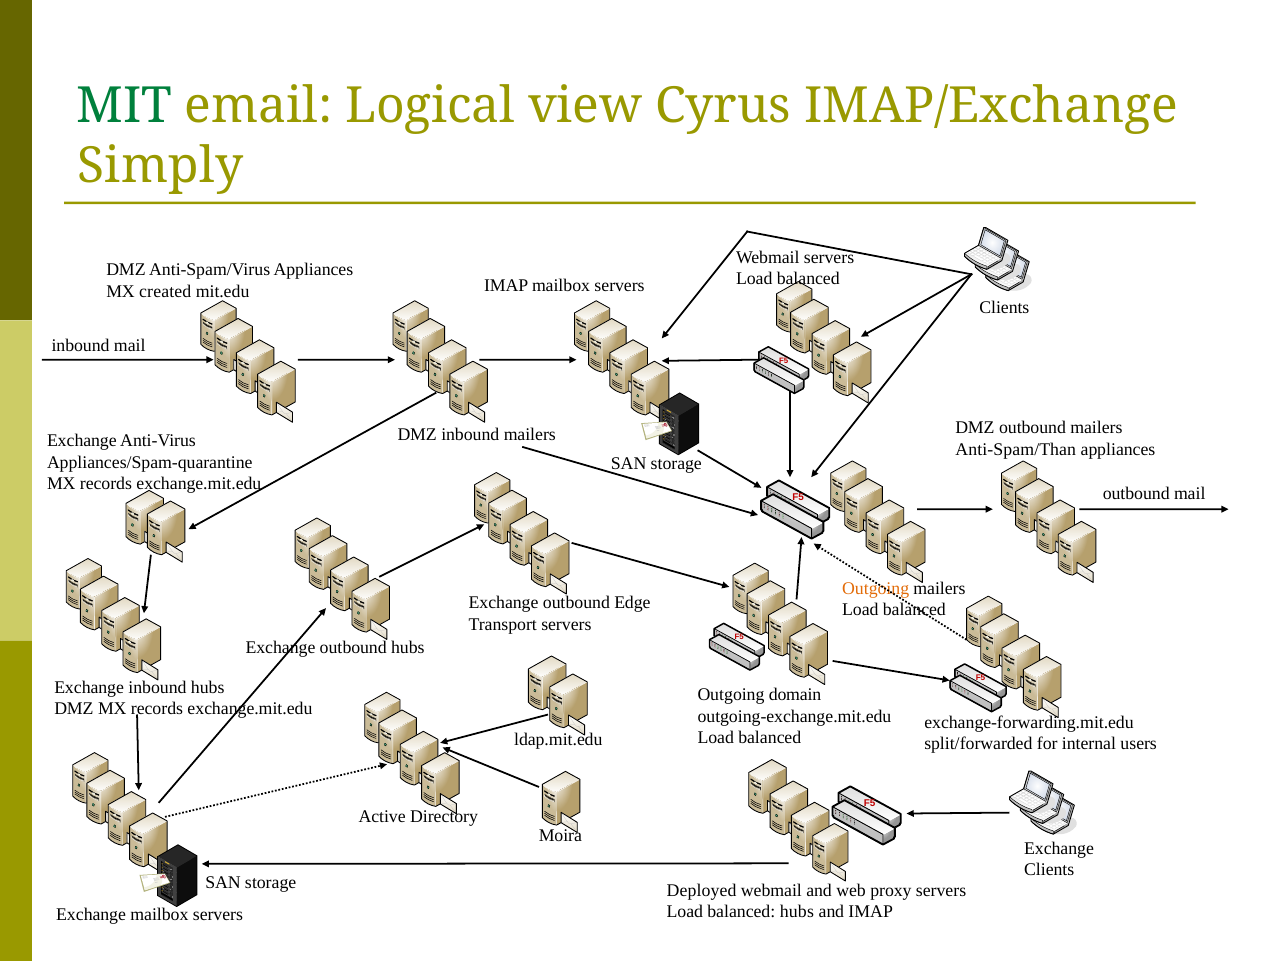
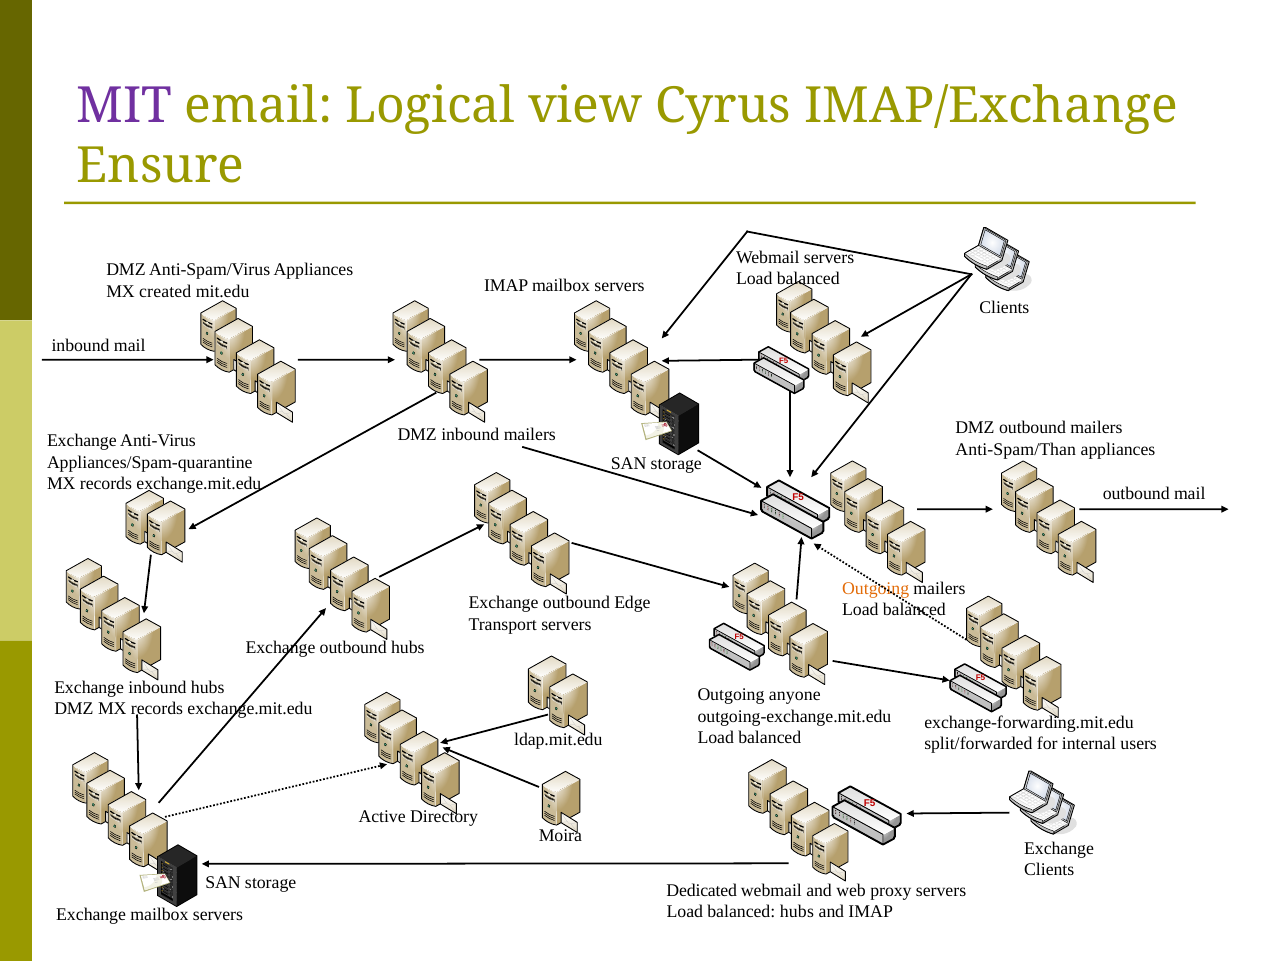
MIT colour: green -> purple
Simply: Simply -> Ensure
domain: domain -> anyone
Deployed: Deployed -> Dedicated
